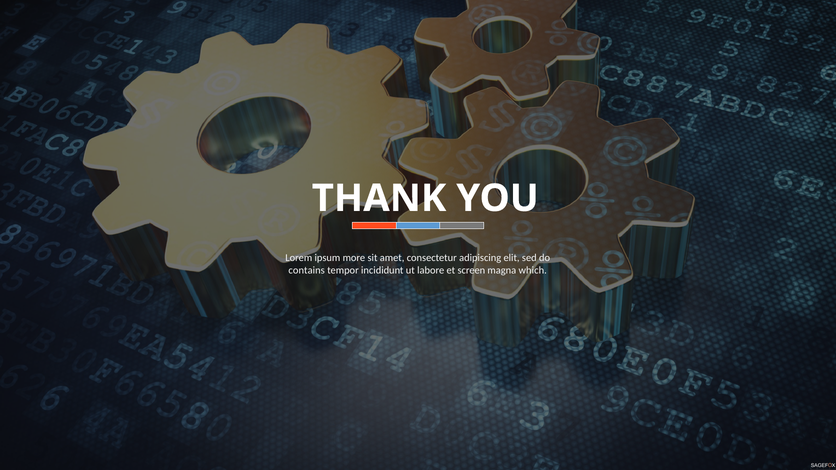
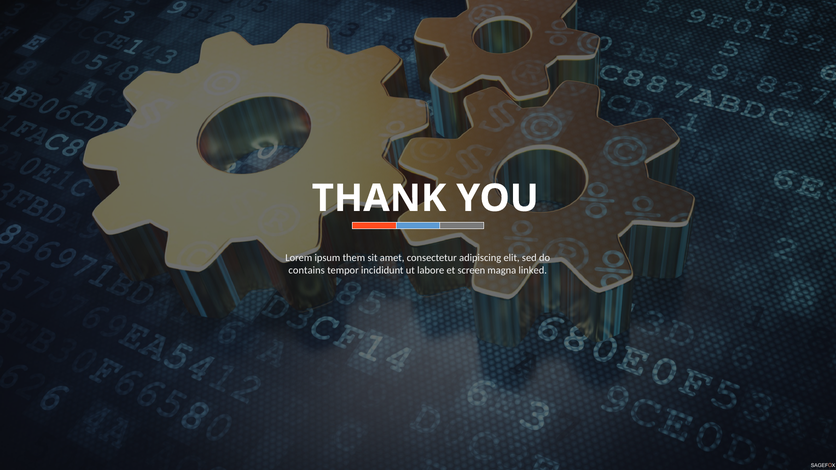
more: more -> them
which: which -> linked
